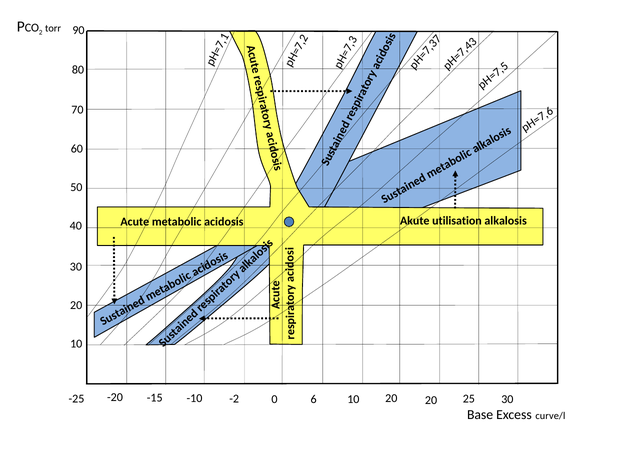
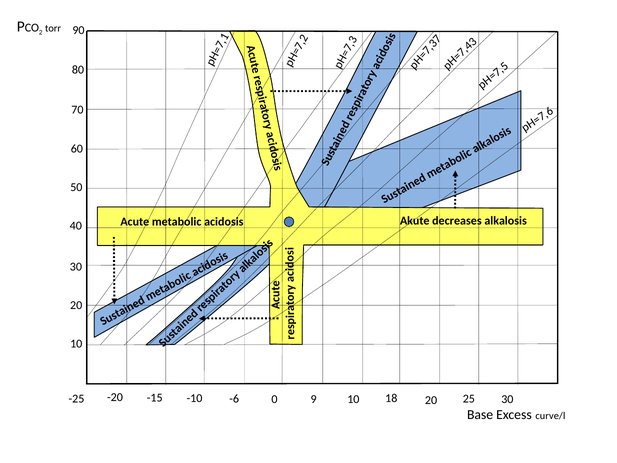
utilisation: utilisation -> decreases
-2: -2 -> -6
0 6: 6 -> 9
20 at (391, 398): 20 -> 18
